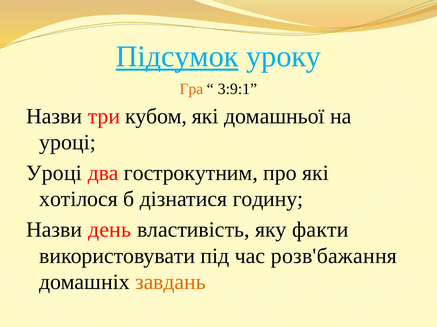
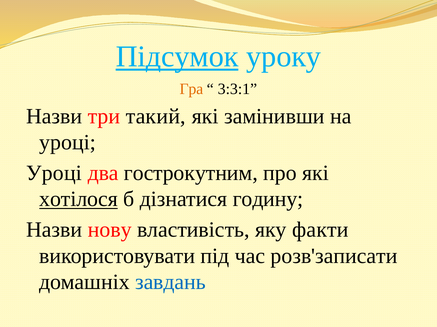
3:9:1: 3:9:1 -> 3:3:1
кубом: кубом -> такий
домашньої: домашньої -> замінивши
хотілося underline: none -> present
день: день -> нову
розв'бажання: розв'бажання -> розв'записати
завдань colour: orange -> blue
